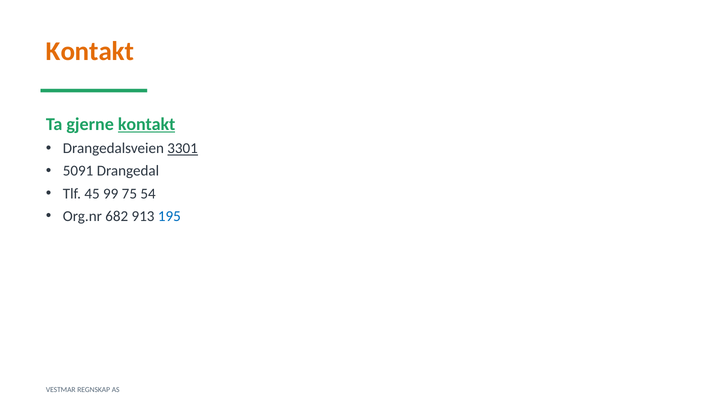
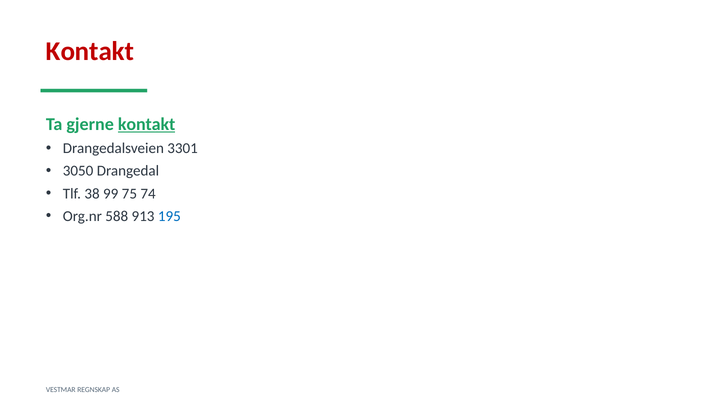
Kontakt at (90, 52) colour: orange -> red
3301 underline: present -> none
5091: 5091 -> 3050
45: 45 -> 38
54: 54 -> 74
682: 682 -> 588
